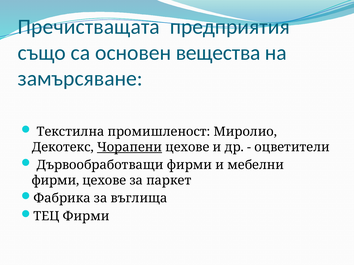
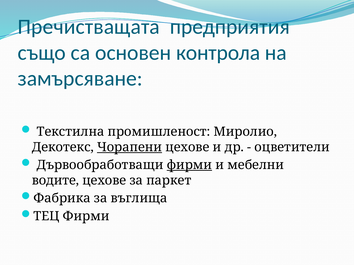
вещества: вещества -> контрола
фирми at (189, 165) underline: none -> present
фирми at (55, 181): фирми -> водите
